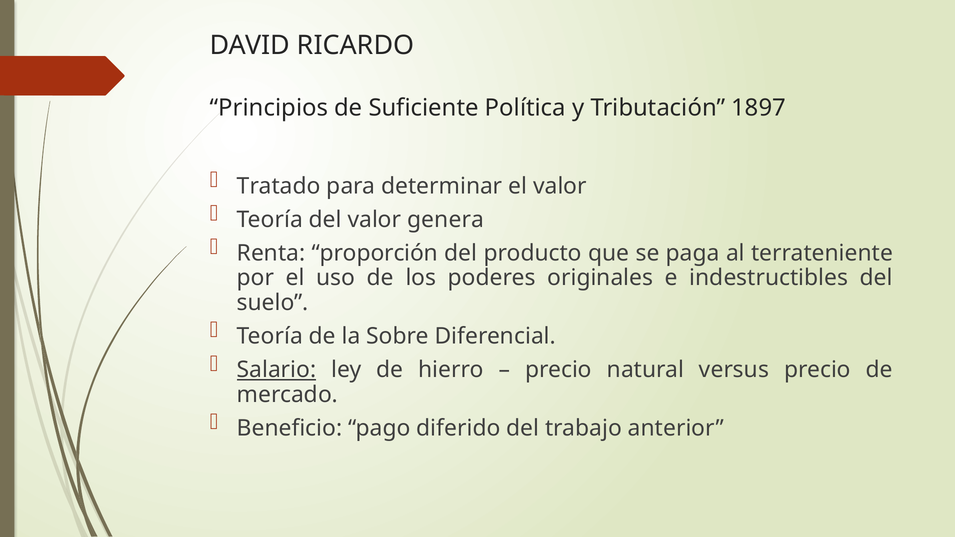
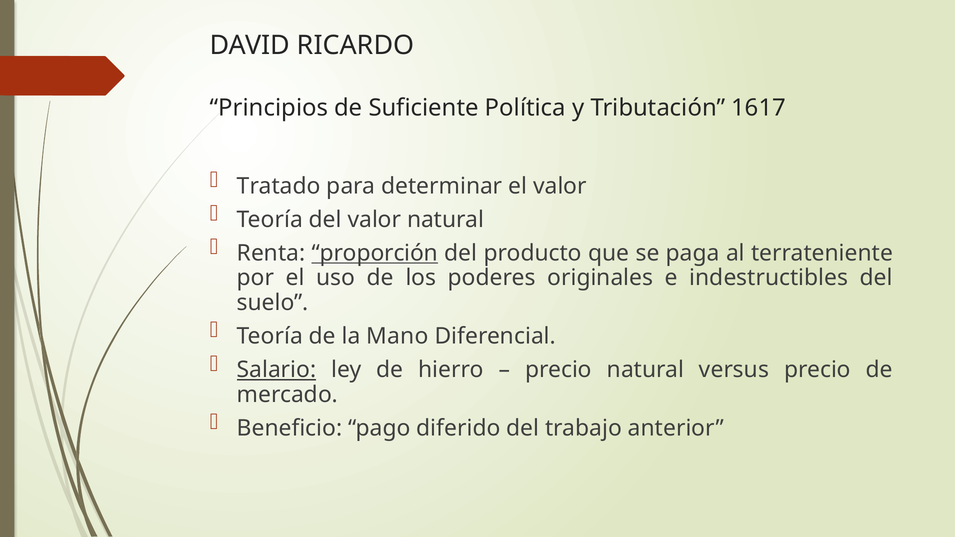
1897: 1897 -> 1617
valor genera: genera -> natural
proporción underline: none -> present
Sobre: Sobre -> Mano
